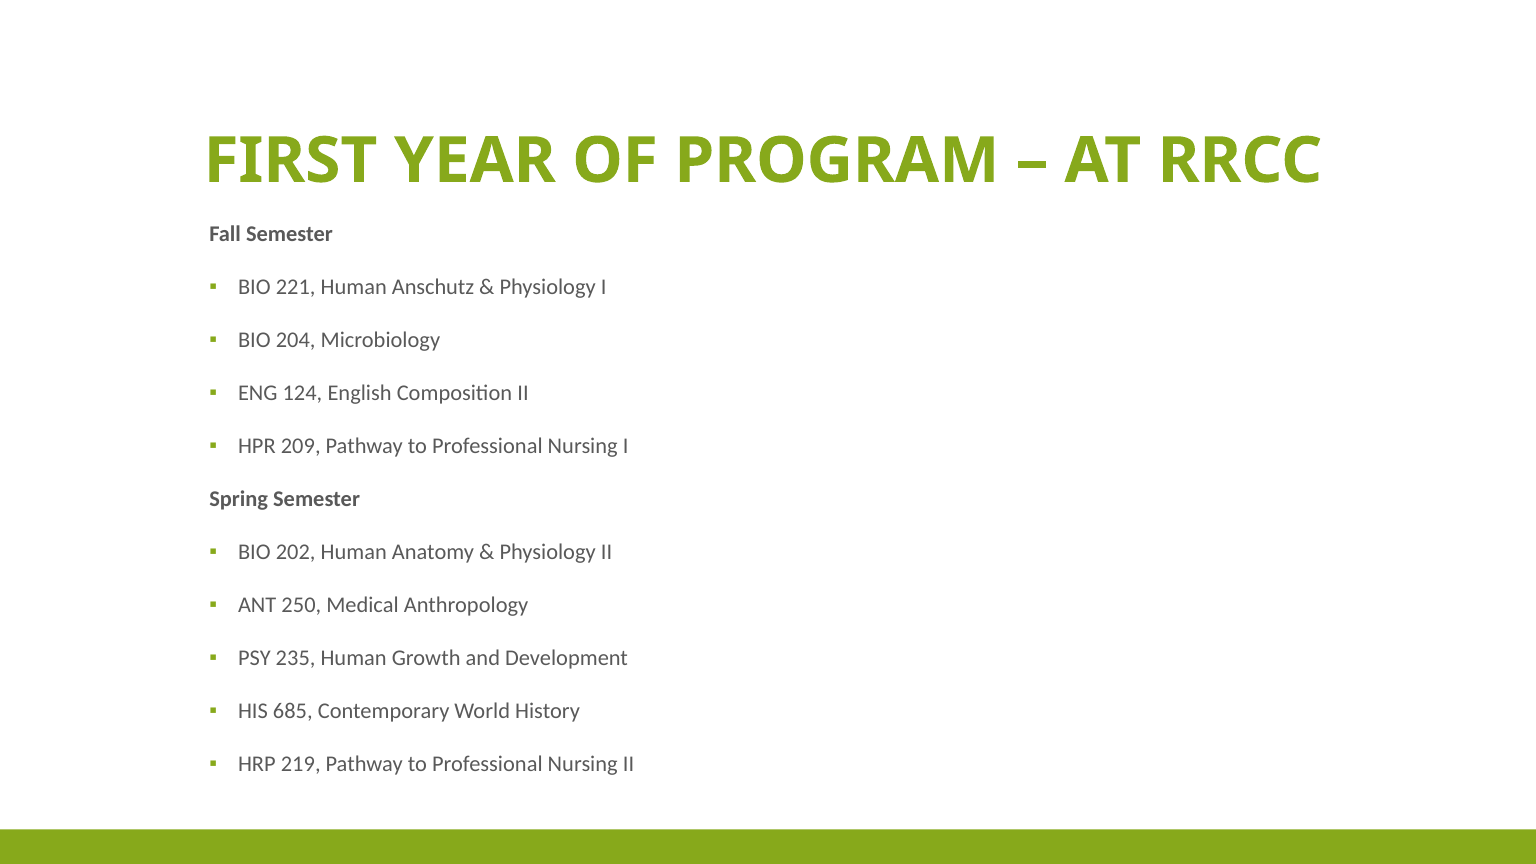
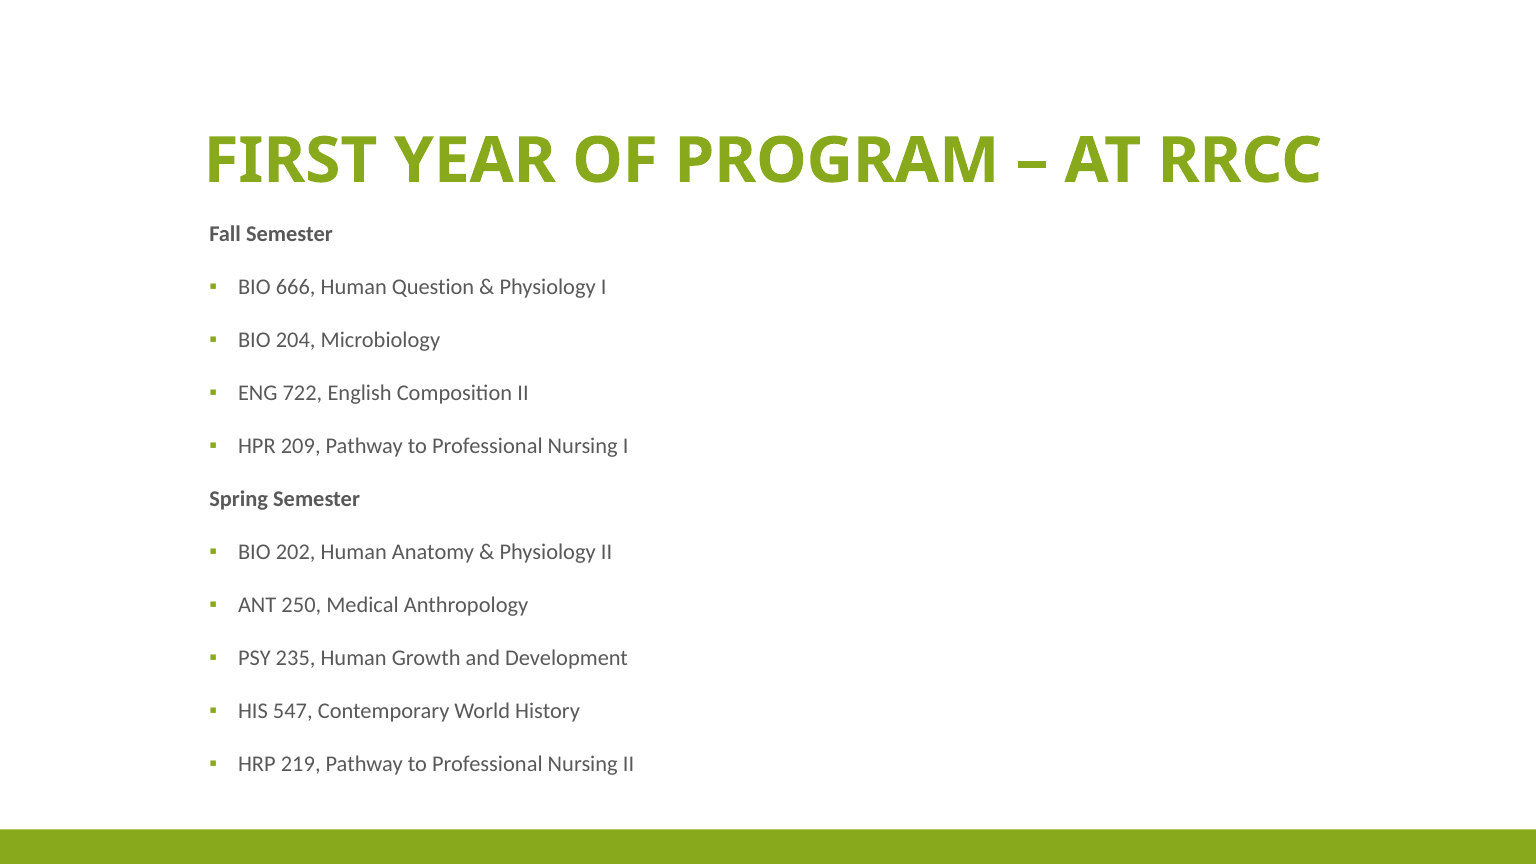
221: 221 -> 666
Anschutz: Anschutz -> Question
124: 124 -> 722
685: 685 -> 547
